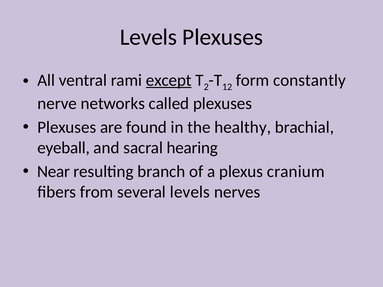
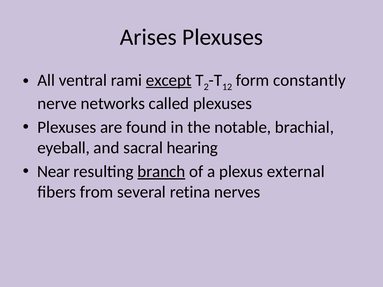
Levels at (148, 37): Levels -> Arises
healthy: healthy -> notable
branch underline: none -> present
cranium: cranium -> external
several levels: levels -> retina
